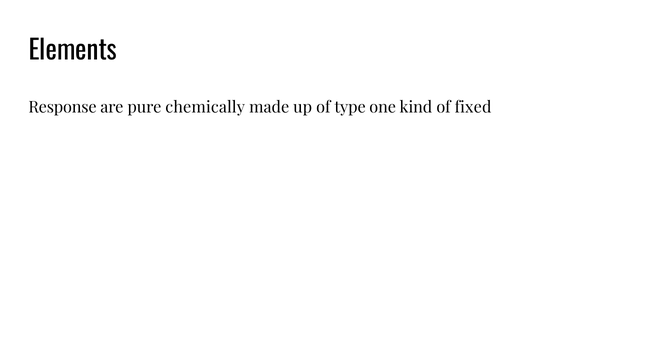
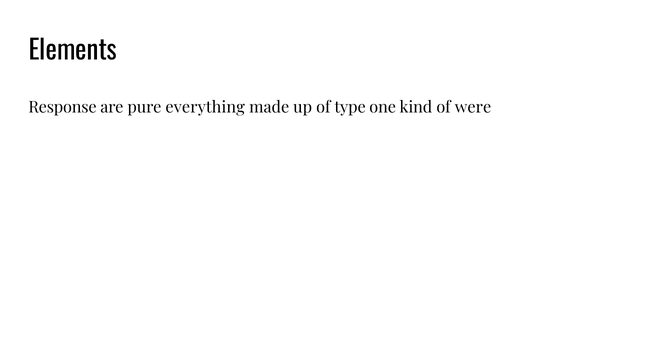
chemically: chemically -> everything
fixed: fixed -> were
